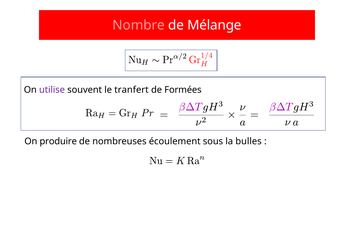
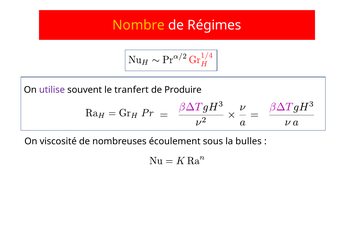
Nombre colour: pink -> yellow
Mélange: Mélange -> Régimes
Formées: Formées -> Produire
produire: produire -> viscosité
